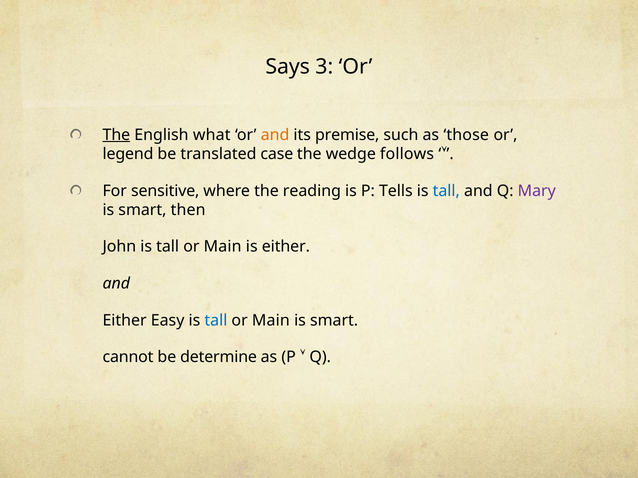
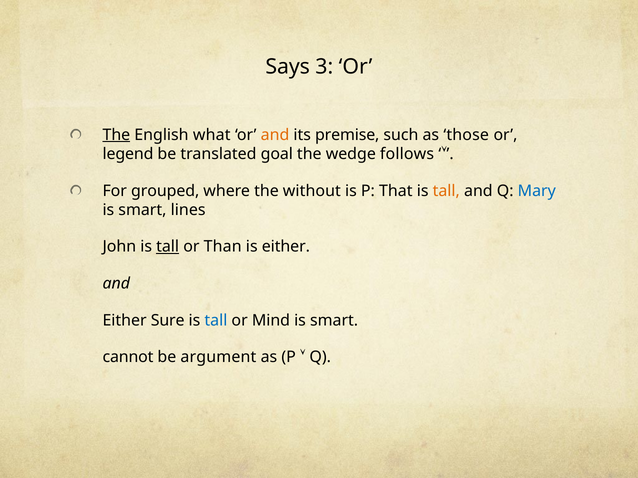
case: case -> goal
sensitive: sensitive -> grouped
reading: reading -> without
Tells: Tells -> That
tall at (446, 191) colour: blue -> orange
Mary colour: purple -> blue
then: then -> lines
tall at (168, 247) underline: none -> present
Main at (223, 247): Main -> Than
Easy: Easy -> Sure
Main at (271, 321): Main -> Mind
determine: determine -> argument
